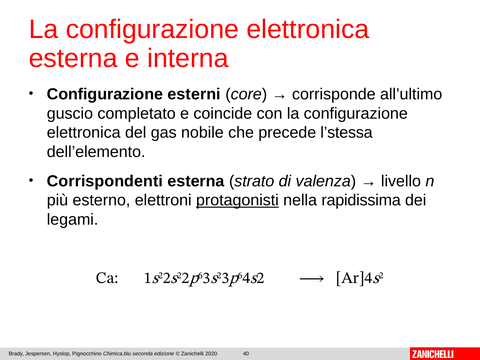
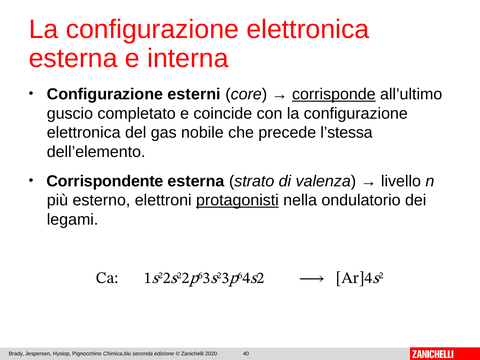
corrisponde underline: none -> present
Corrispondenti: Corrispondenti -> Corrispondente
rapidissima: rapidissima -> ondulatorio
